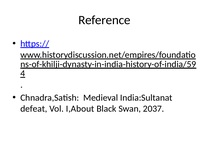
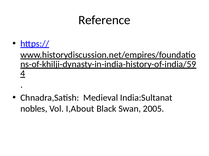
defeat: defeat -> nobles
2037: 2037 -> 2005
